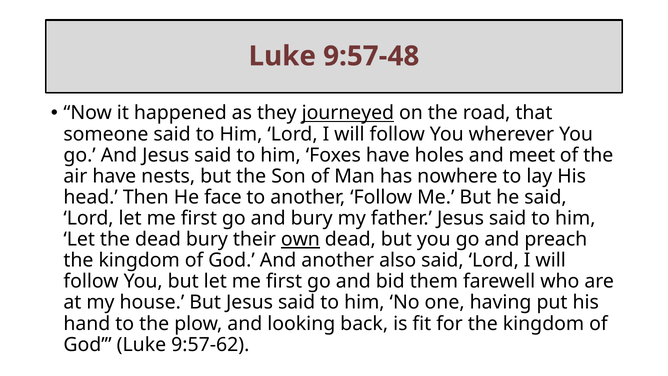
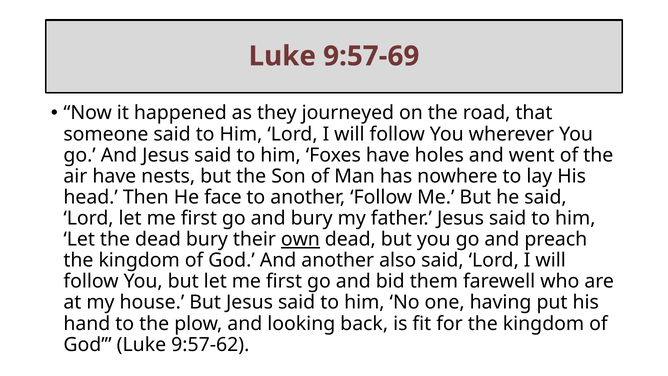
9:57-48: 9:57-48 -> 9:57-69
journeyed underline: present -> none
meet: meet -> went
